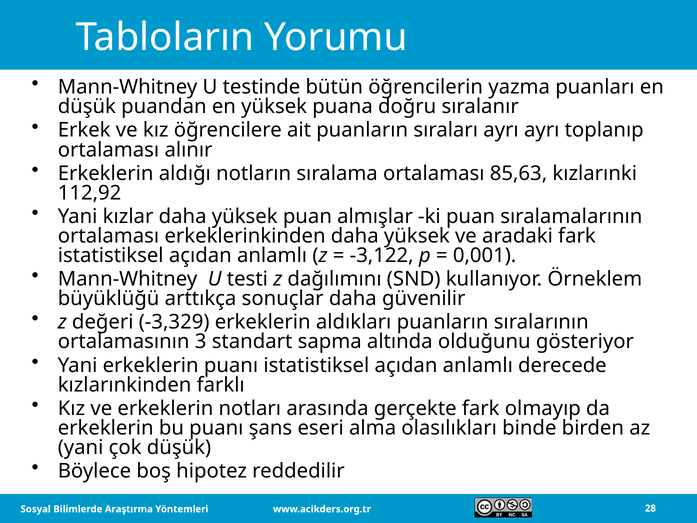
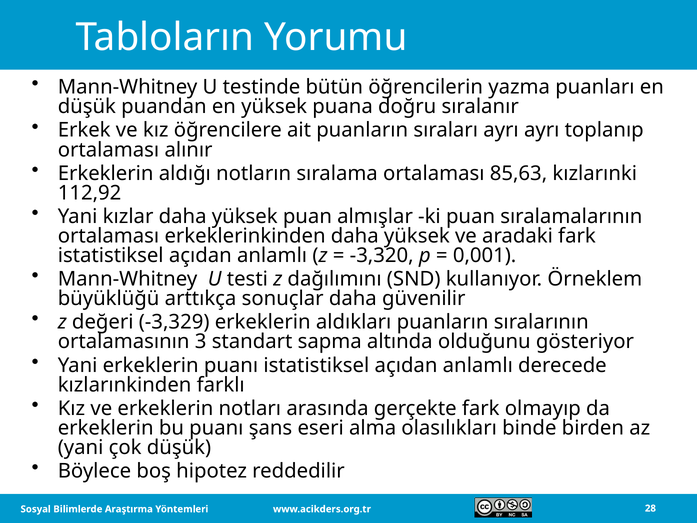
-3,122: -3,122 -> -3,320
